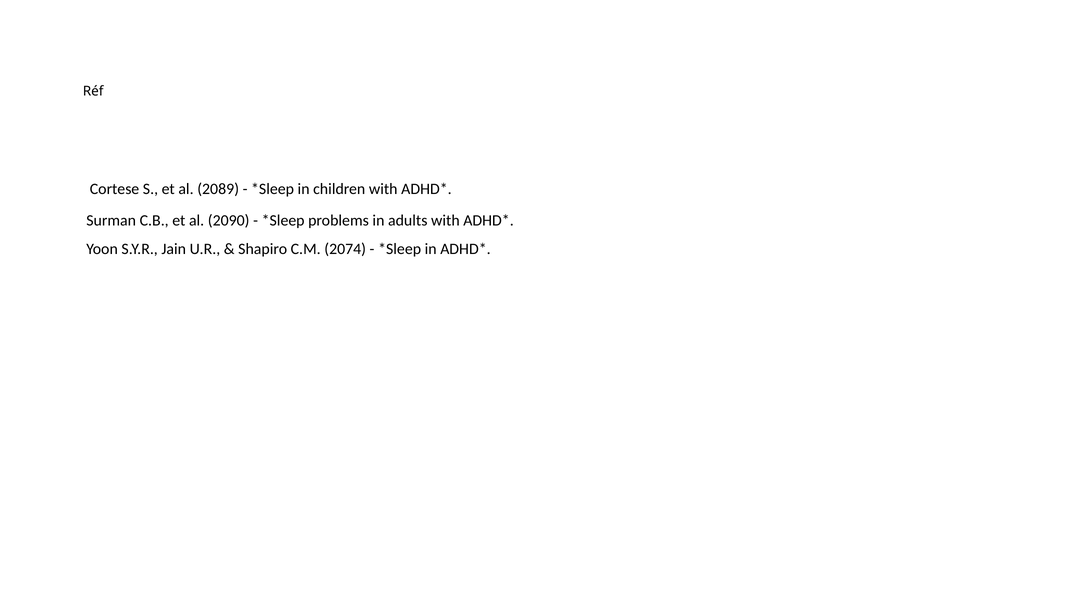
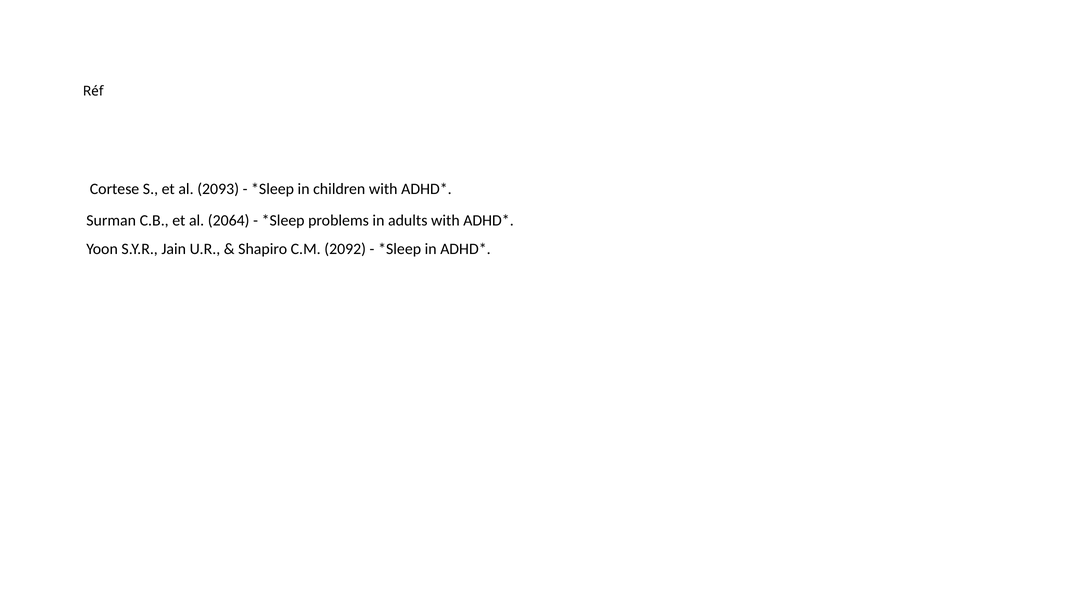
2089: 2089 -> 2093
2090: 2090 -> 2064
2074: 2074 -> 2092
